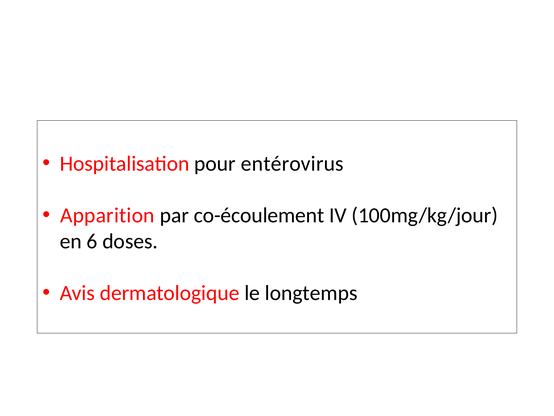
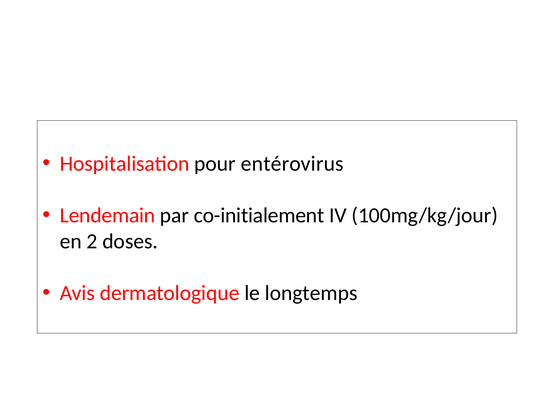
Apparition: Apparition -> Lendemain
co-écoulement: co-écoulement -> co-initialement
6: 6 -> 2
